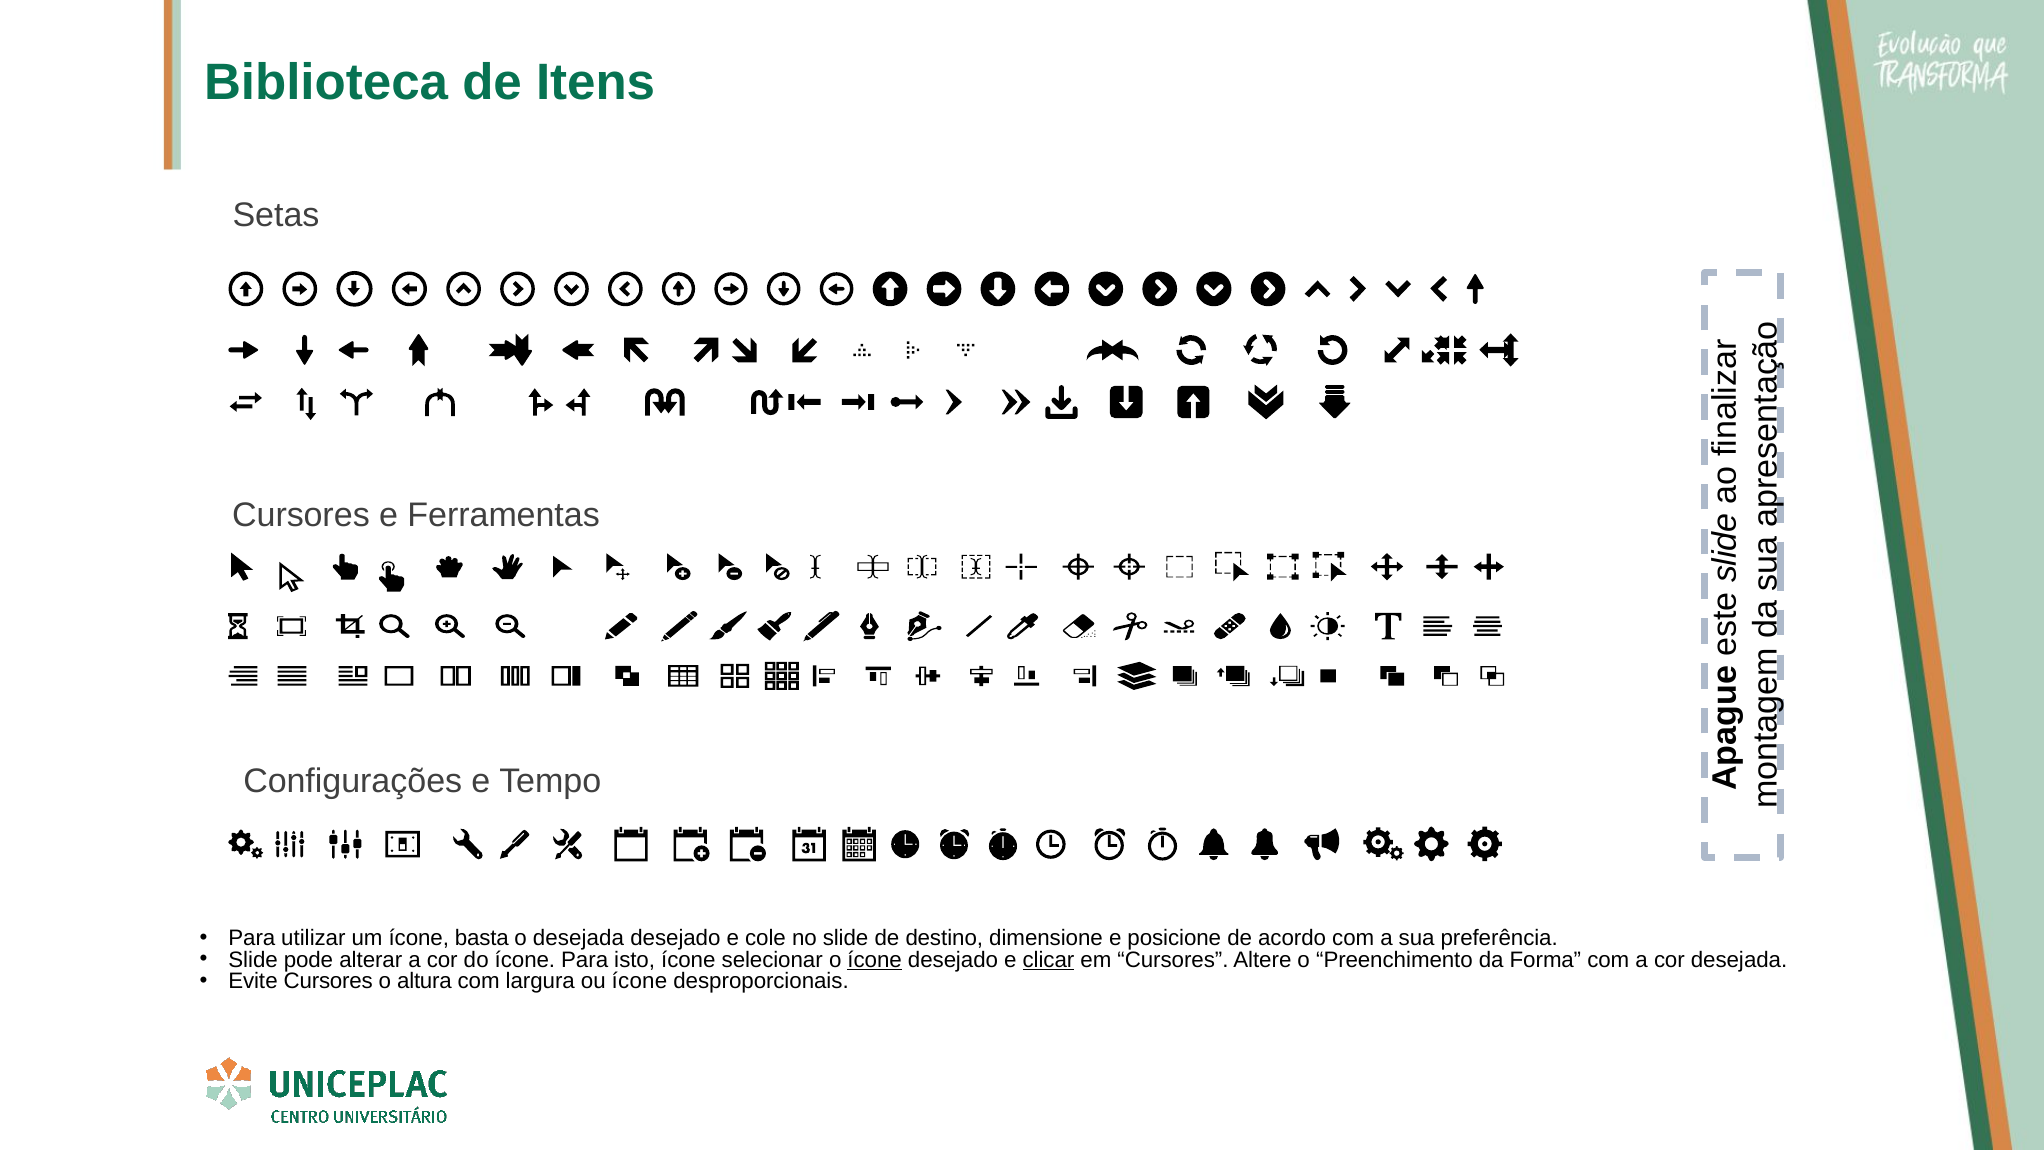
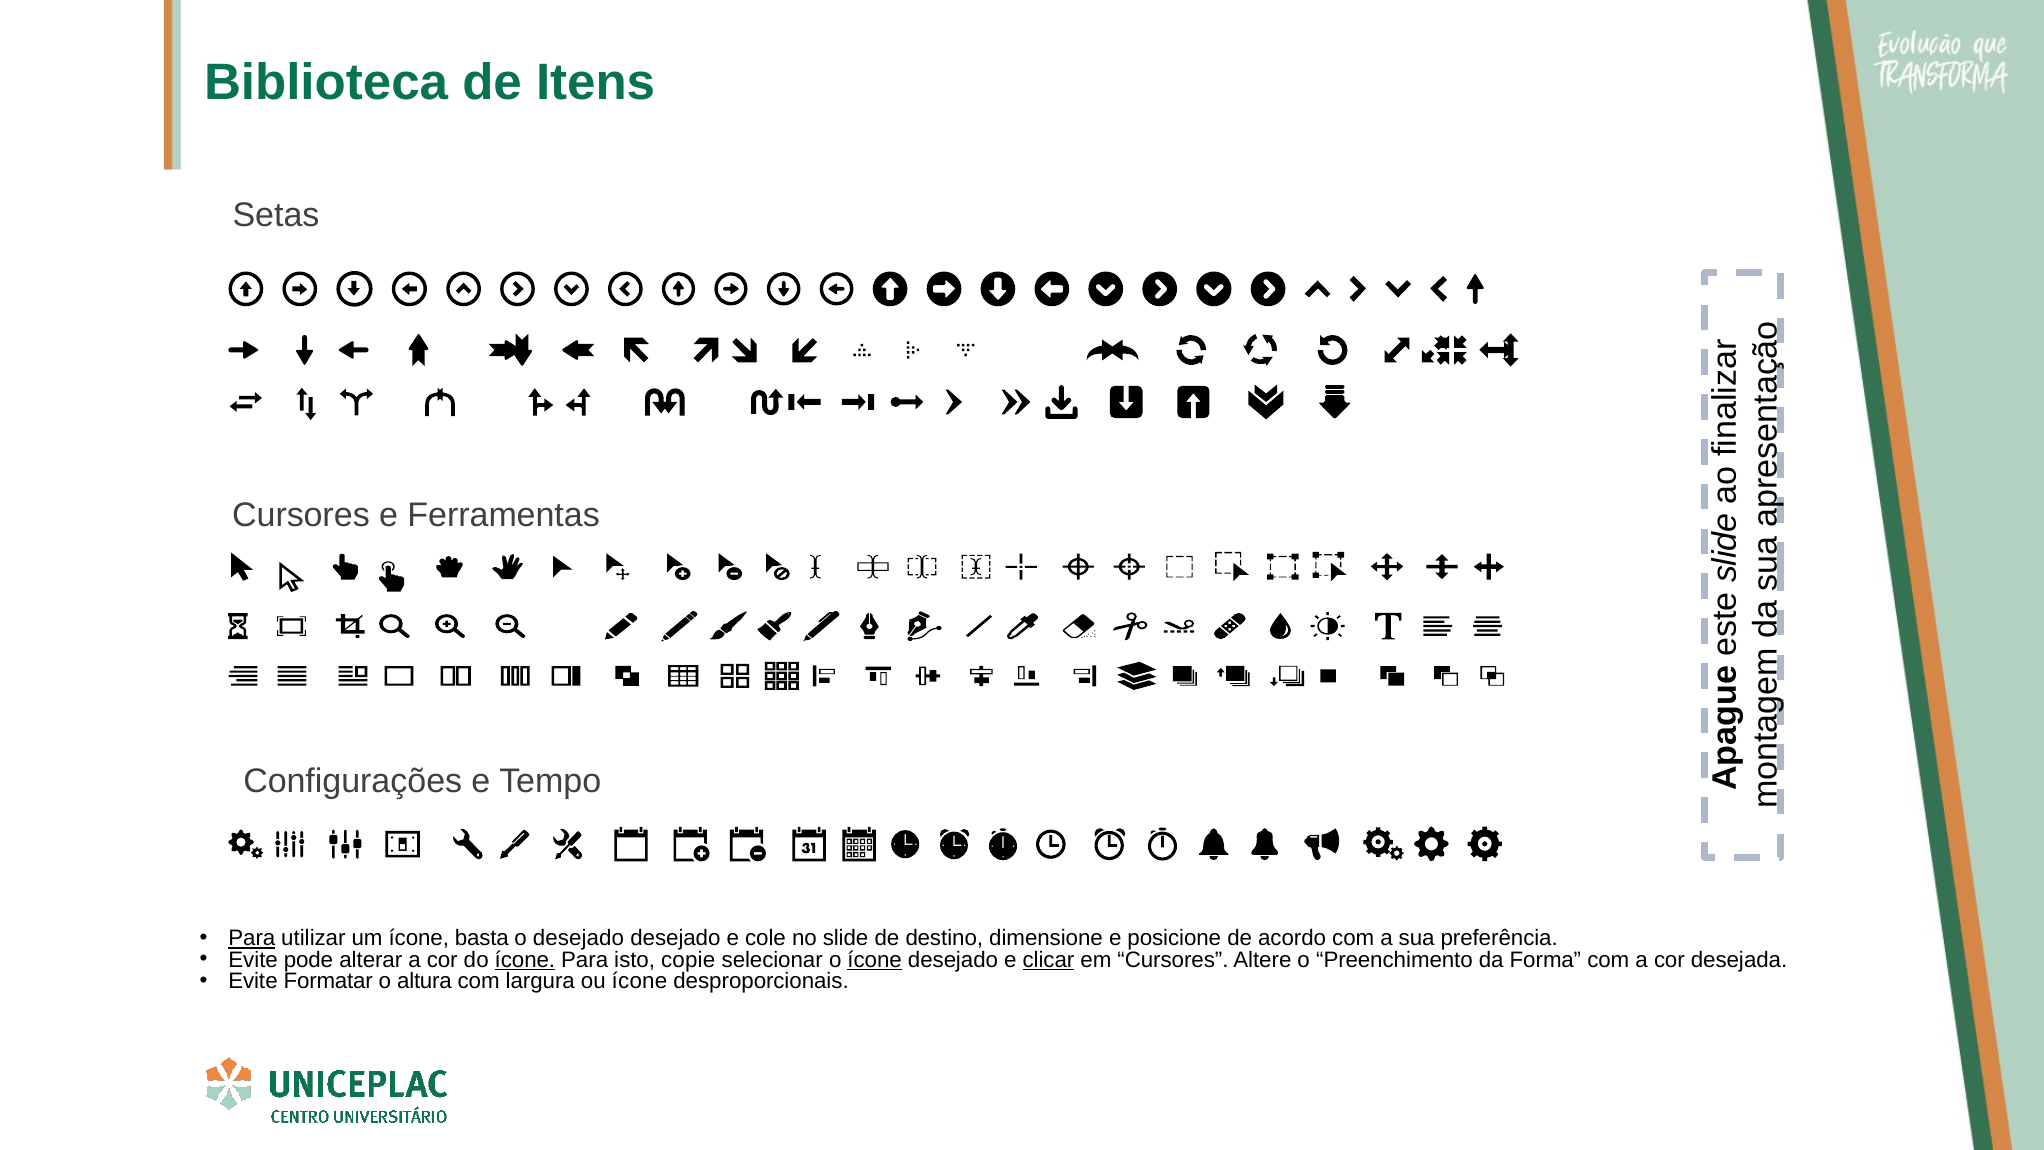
Para at (252, 938) underline: none -> present
o desejada: desejada -> desejado
Slide at (253, 960): Slide -> Evite
ícone at (525, 960) underline: none -> present
isto ícone: ícone -> copie
Evite Cursores: Cursores -> Formatar
